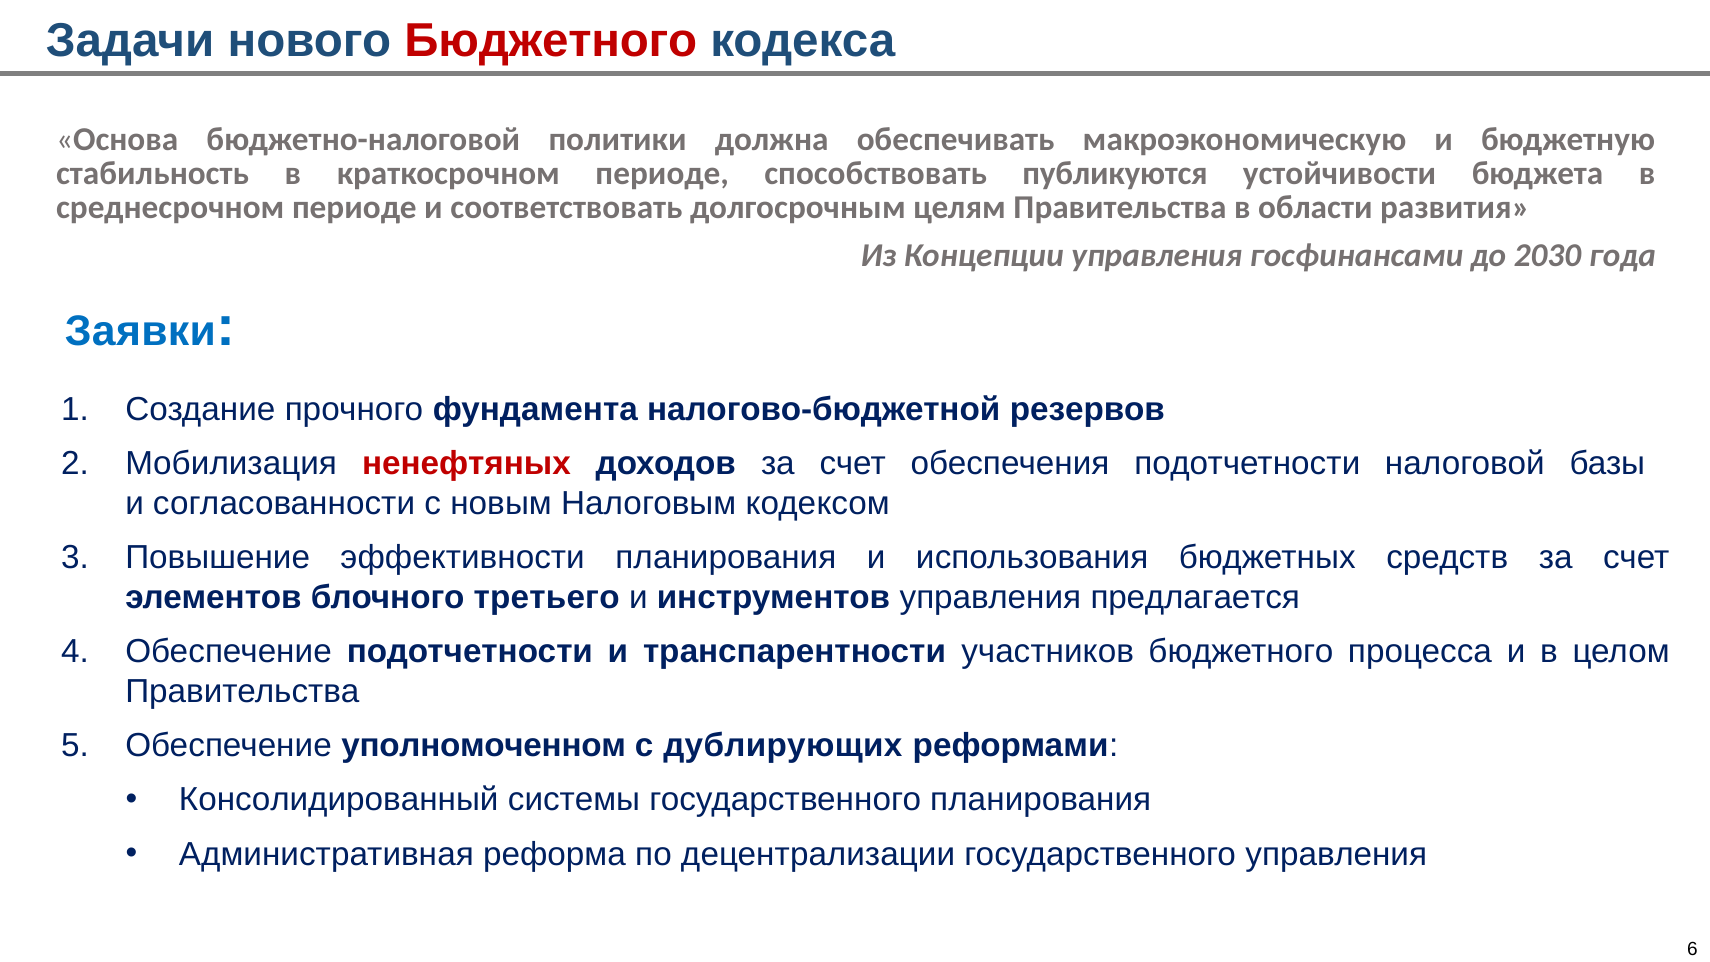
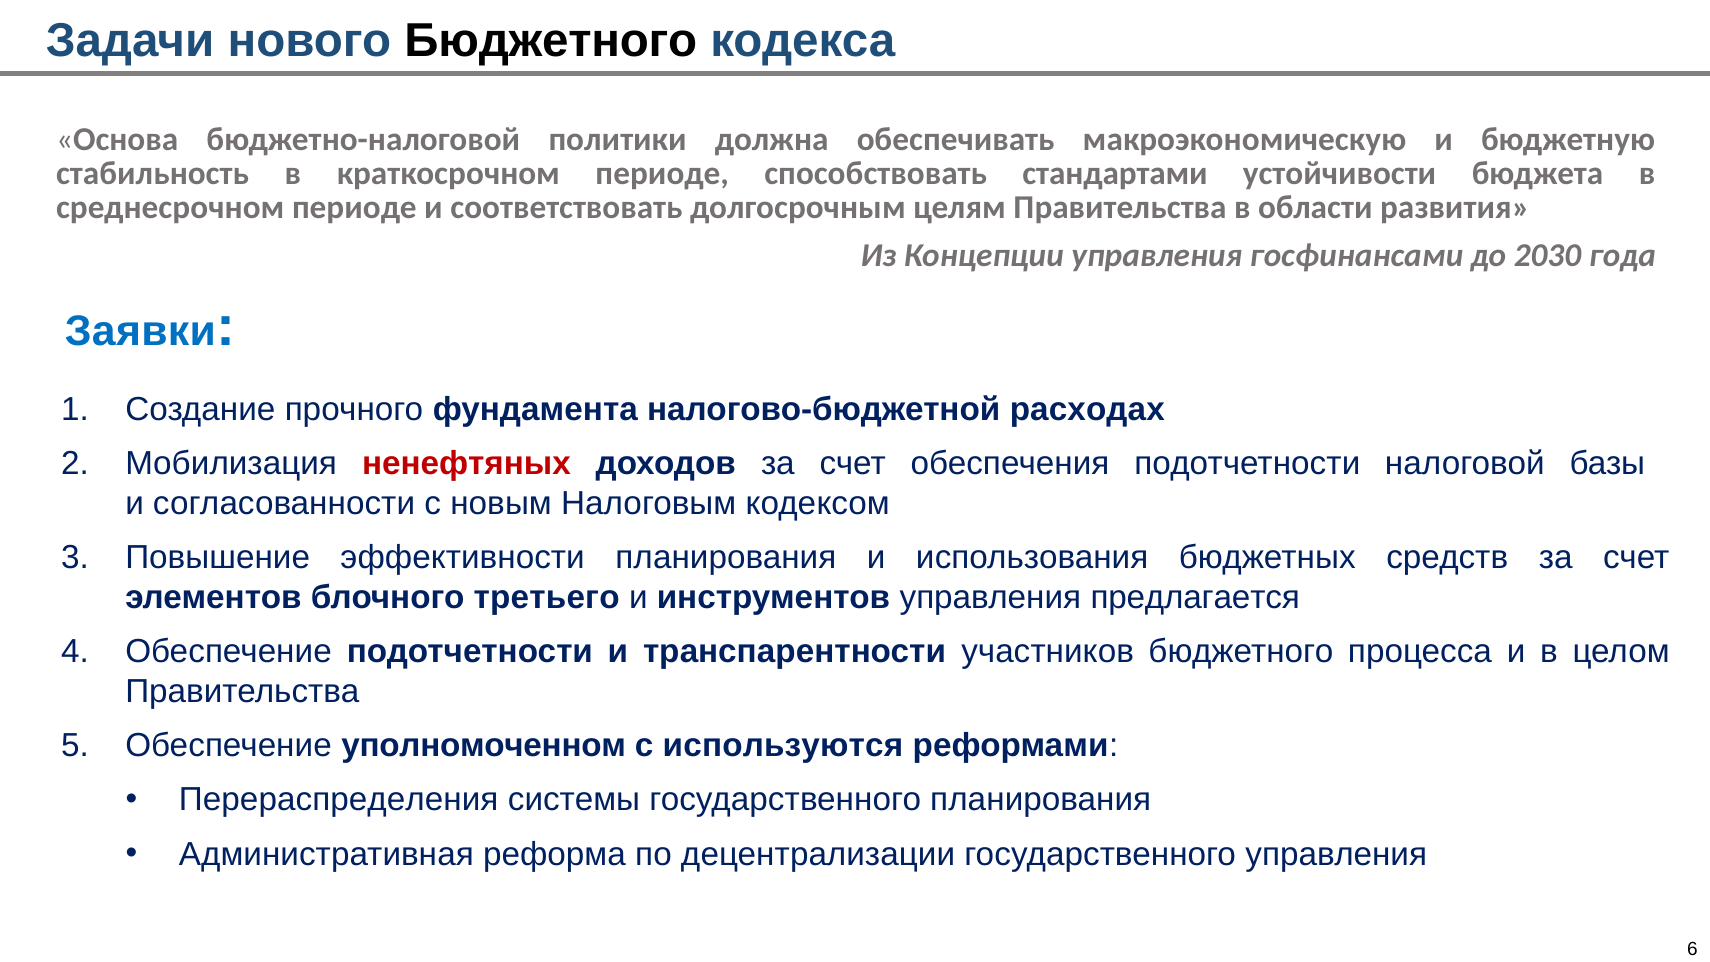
Бюджетного at (551, 40) colour: red -> black
публикуются: публикуются -> стандартами
резервов: резервов -> расходах
дублирующих: дублирующих -> используются
Консолидированный: Консолидированный -> Перераспределения
